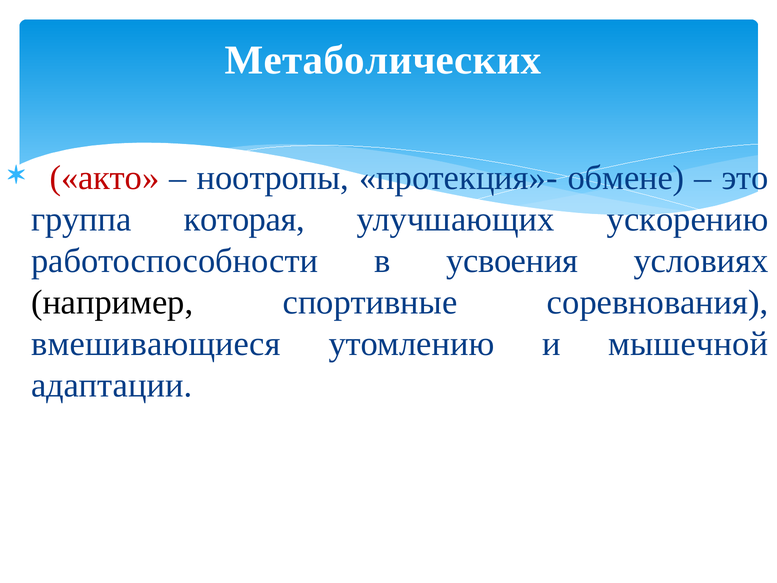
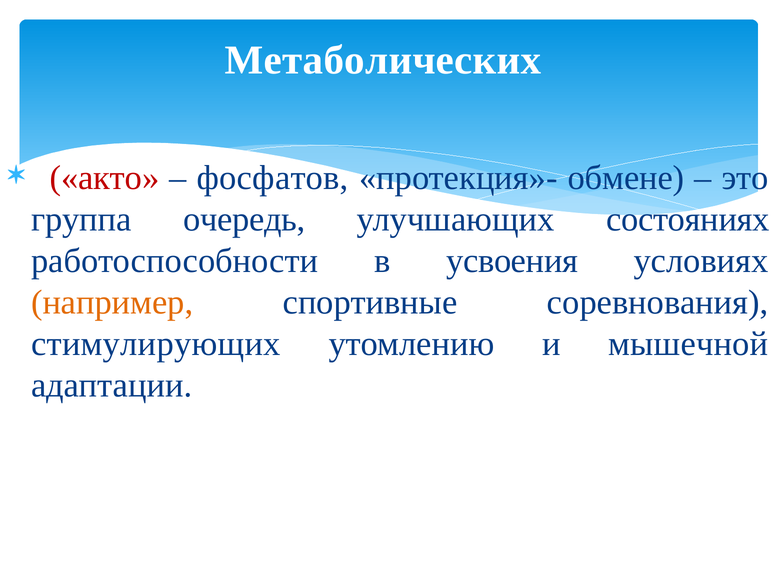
ноотропы: ноотропы -> фосфатов
которая: которая -> очередь
ускорению: ускорению -> состояниях
например colour: black -> orange
вмешивающиеся: вмешивающиеся -> стимулирующих
